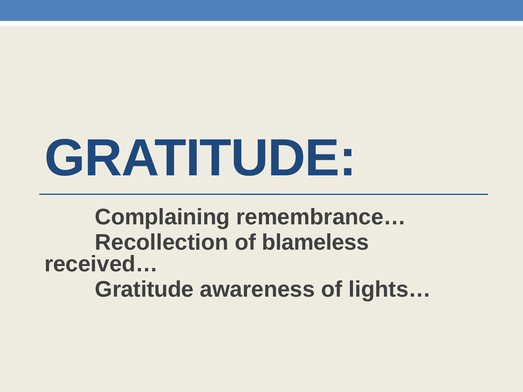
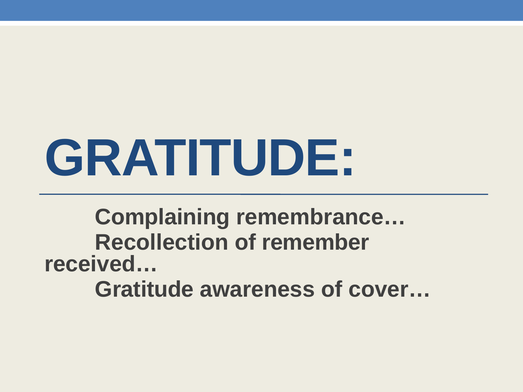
blameless: blameless -> remember
lights…: lights… -> cover…
